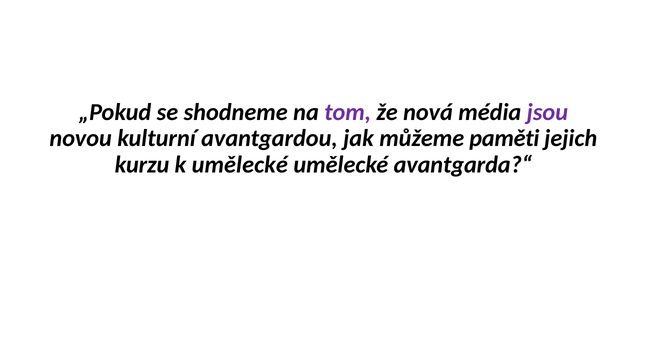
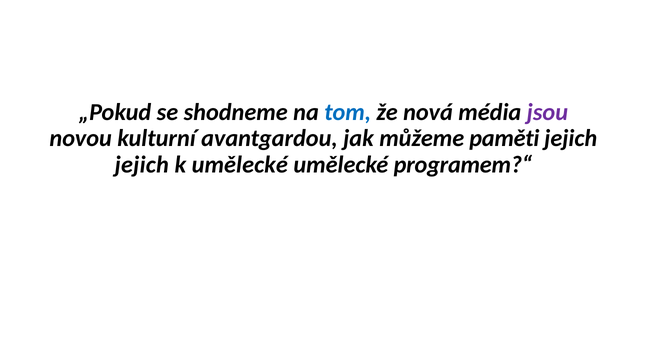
tom colour: purple -> blue
kurzu at (142, 165): kurzu -> jejich
avantgarda?“: avantgarda?“ -> programem?“
